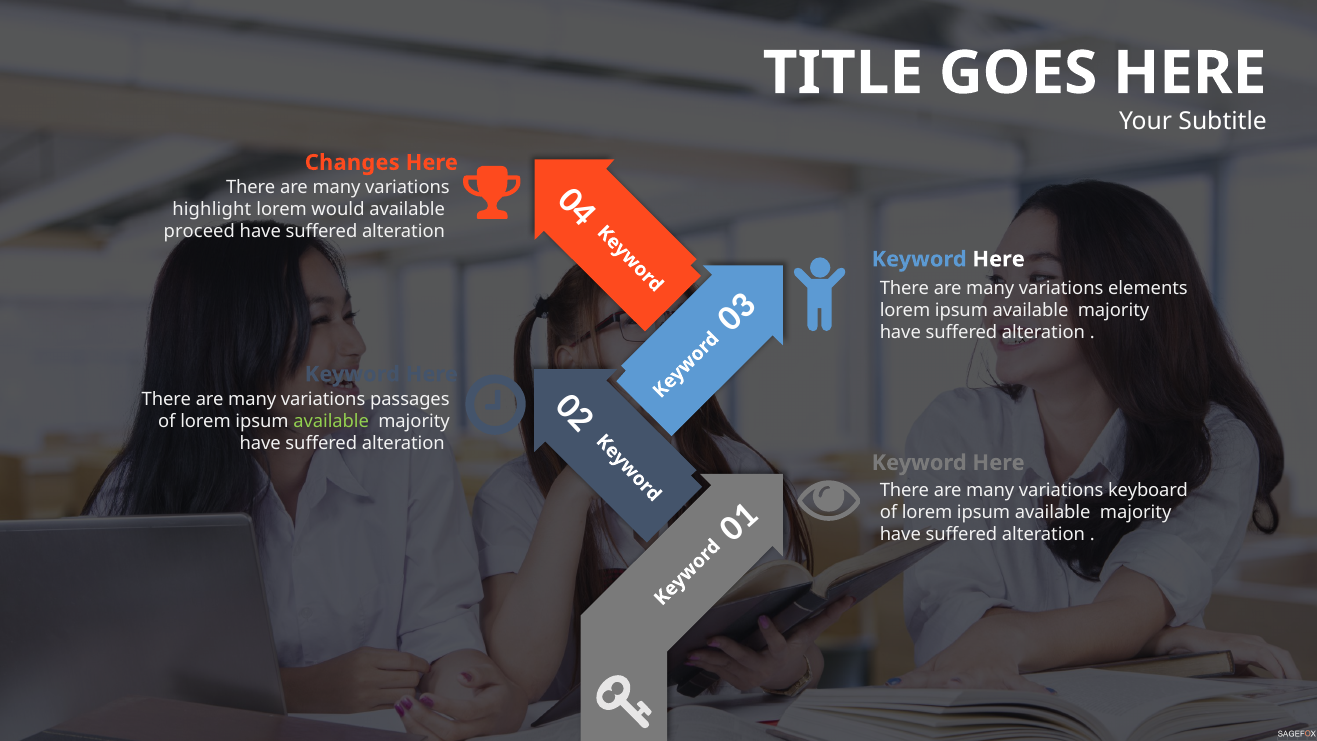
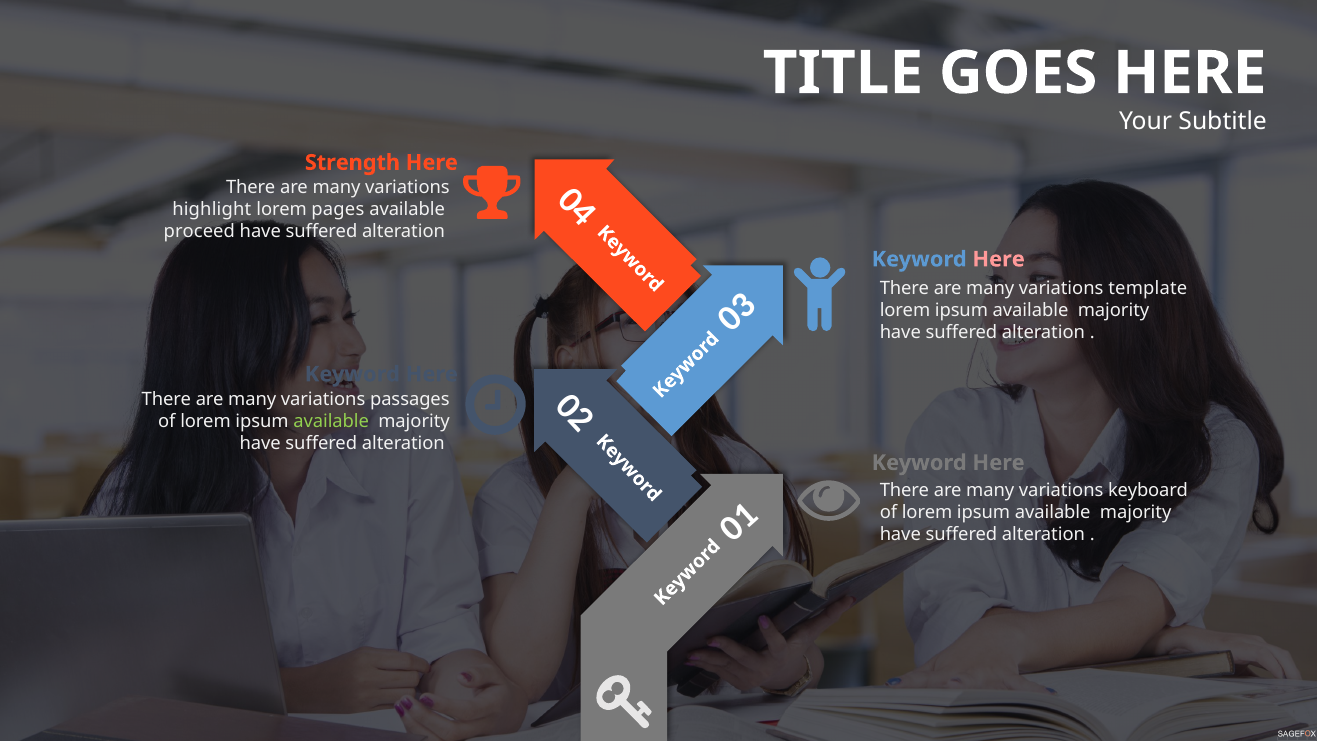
Changes: Changes -> Strength
would: would -> pages
Here at (999, 259) colour: white -> pink
elements: elements -> template
